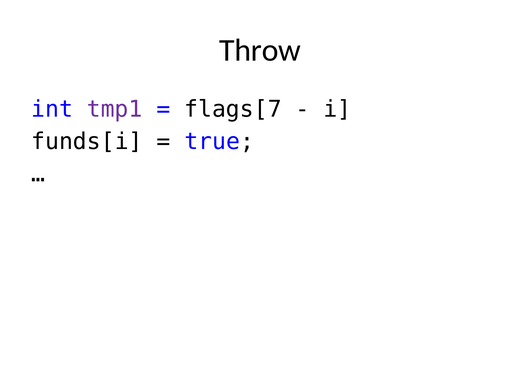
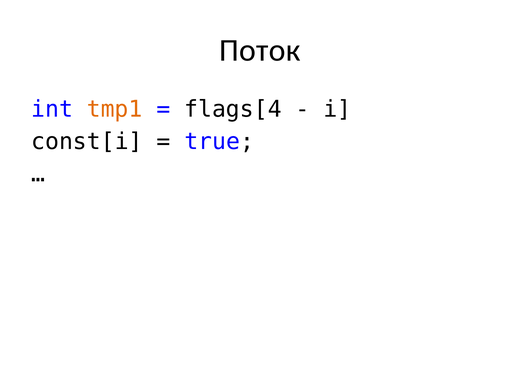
Throw: Throw -> Поток
tmp1 colour: purple -> orange
flags[7: flags[7 -> flags[4
funds[i: funds[i -> const[i
